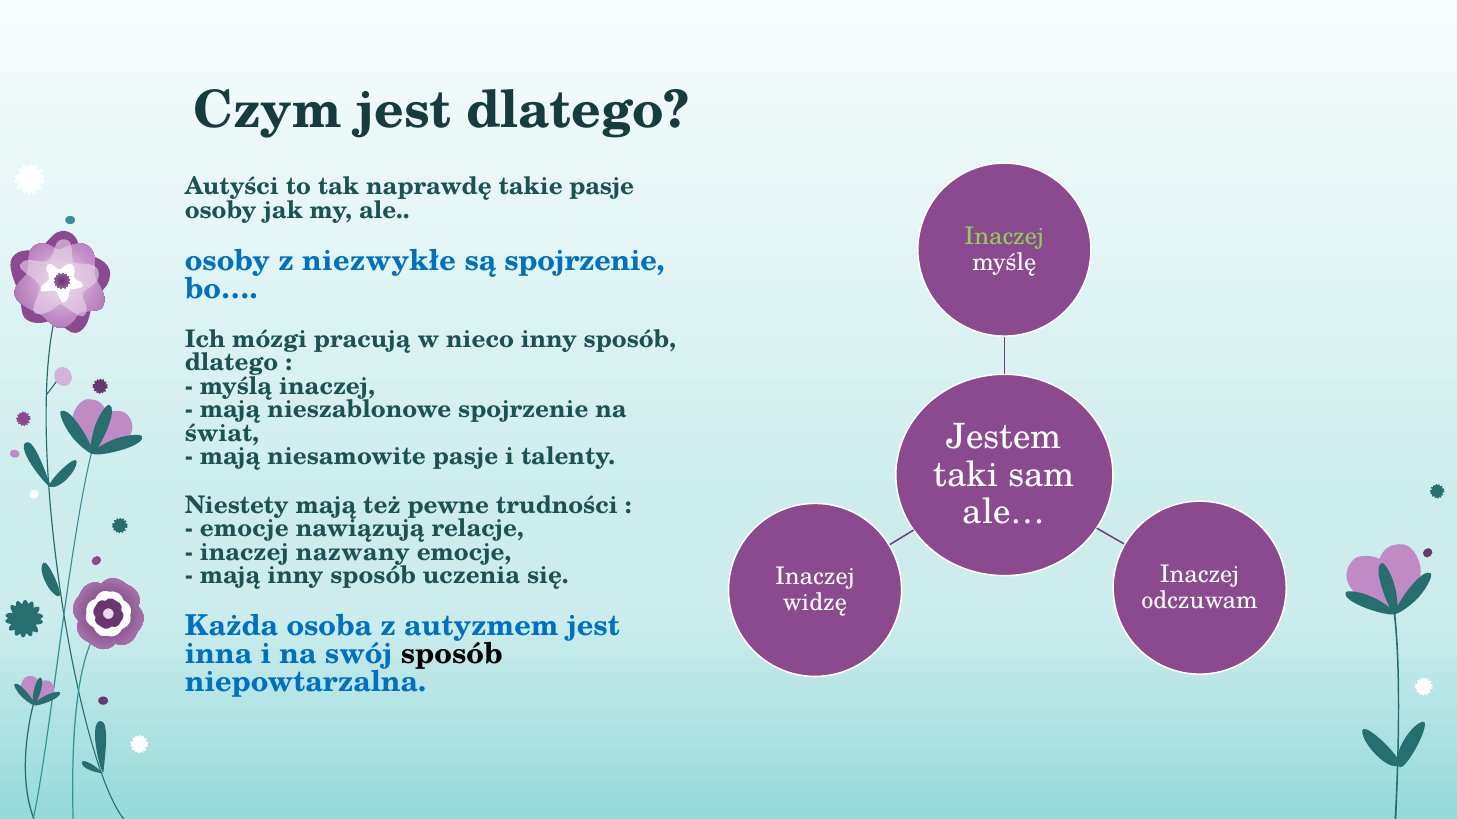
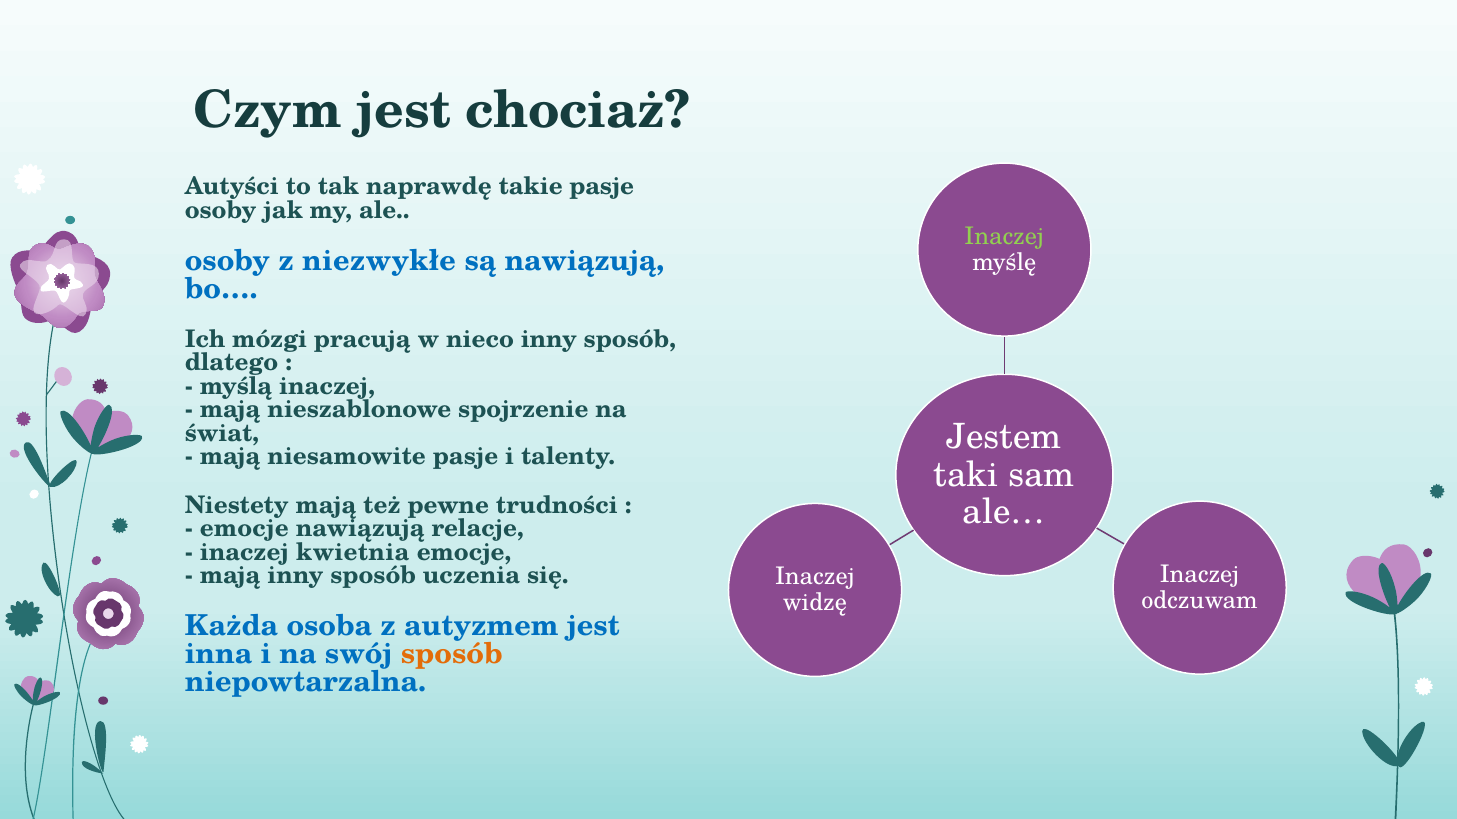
jest dlatego: dlatego -> chociaż
są spojrzenie: spojrzenie -> nawiązują
nazwany: nazwany -> kwietnia
sposób at (452, 654) colour: black -> orange
